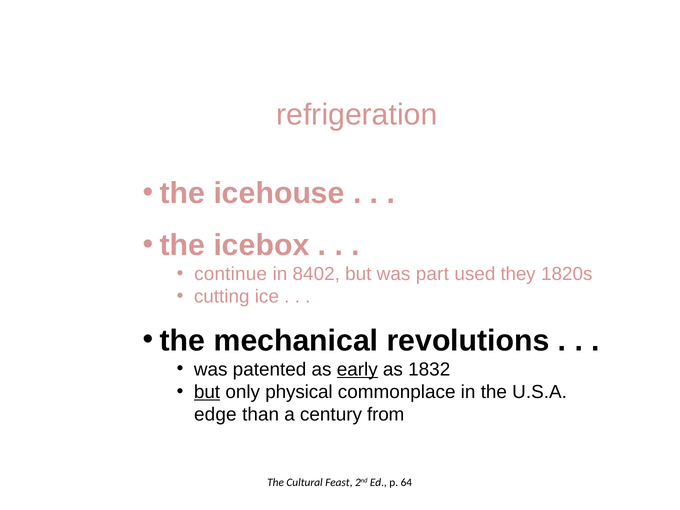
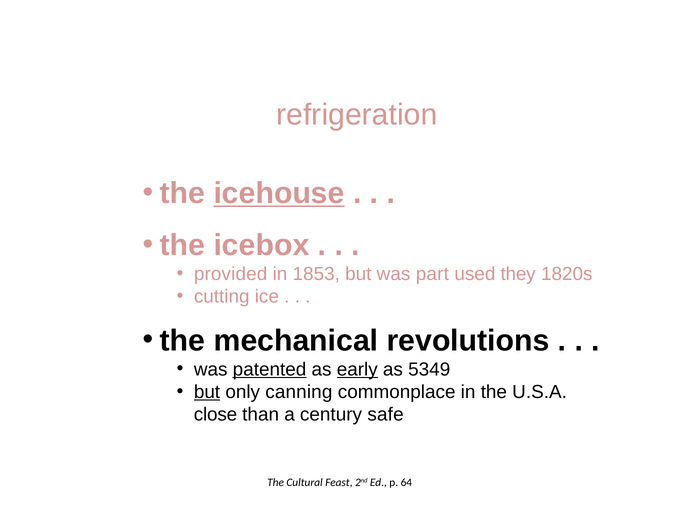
icehouse underline: none -> present
continue: continue -> provided
8402: 8402 -> 1853
patented underline: none -> present
1832: 1832 -> 5349
physical: physical -> canning
edge: edge -> close
from: from -> safe
